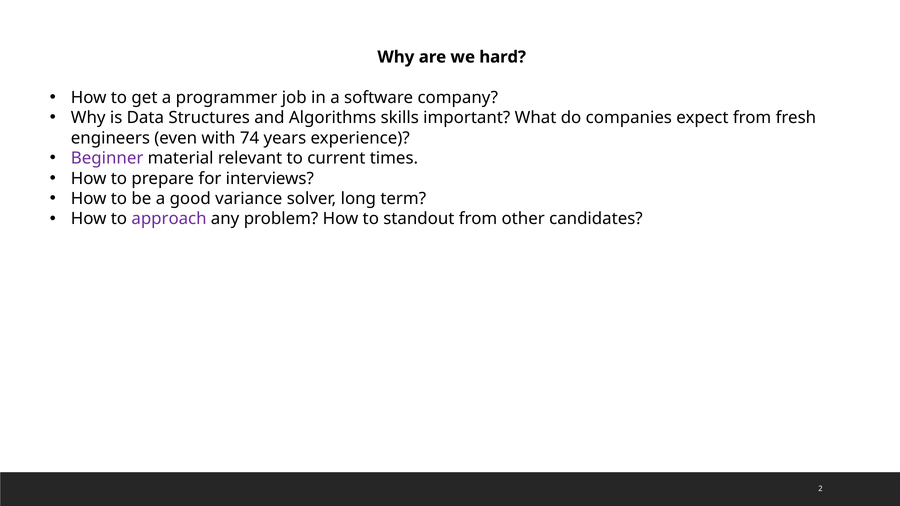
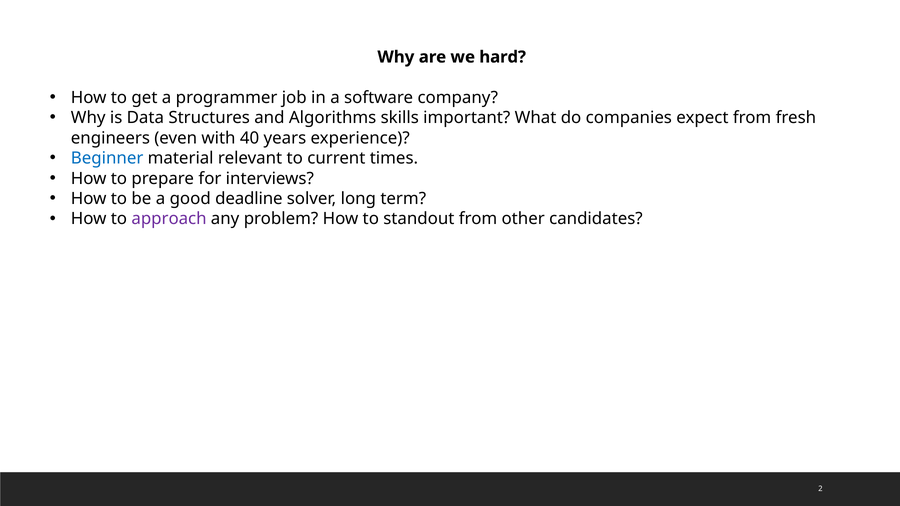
74: 74 -> 40
Beginner colour: purple -> blue
variance: variance -> deadline
